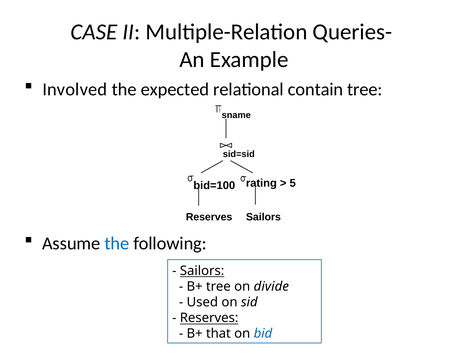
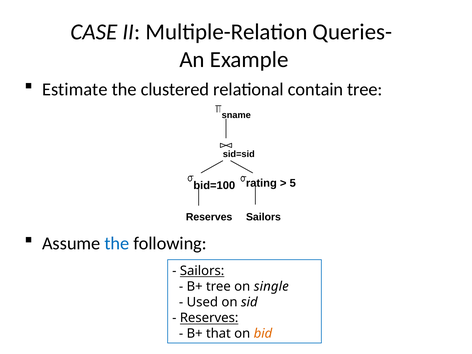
Involved: Involved -> Estimate
expected: expected -> clustered
divide: divide -> single
bid colour: blue -> orange
